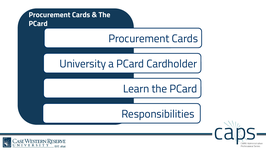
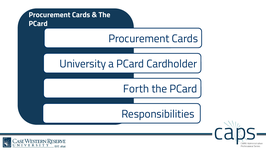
Learn: Learn -> Forth
